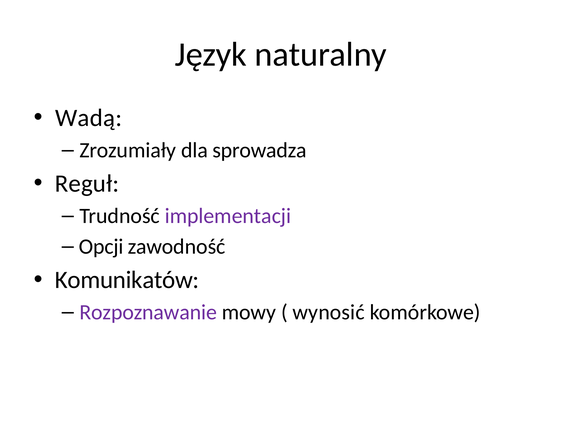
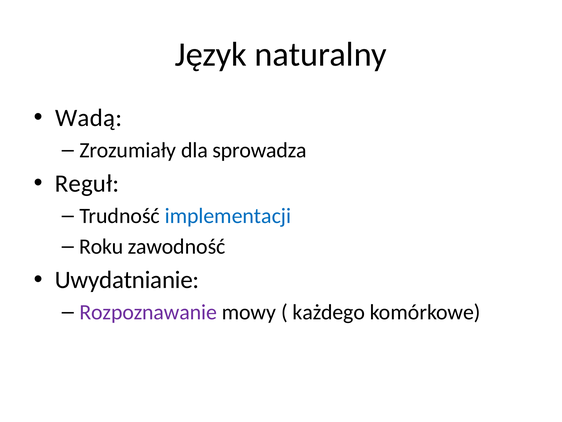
implementacji colour: purple -> blue
Opcji: Opcji -> Roku
Komunikatów: Komunikatów -> Uwydatnianie
wynosić: wynosić -> każdego
